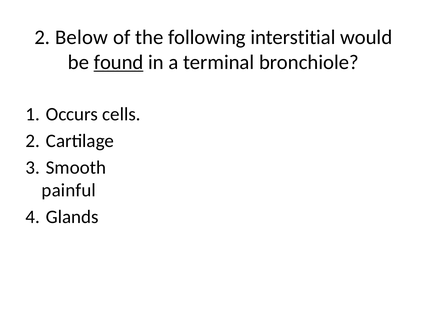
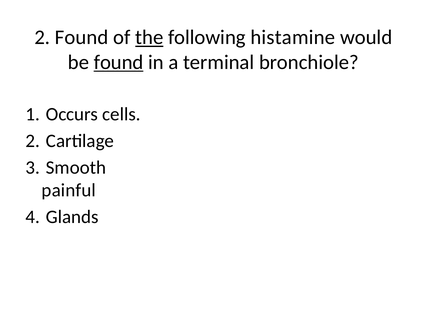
2 Below: Below -> Found
the underline: none -> present
interstitial: interstitial -> histamine
